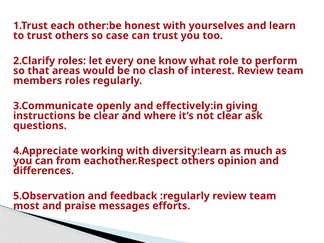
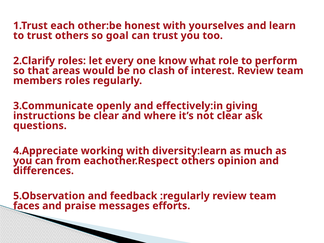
case: case -> goal
most: most -> faces
